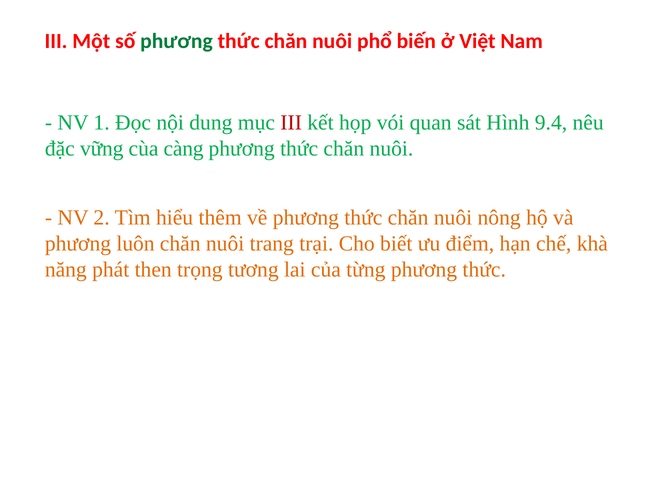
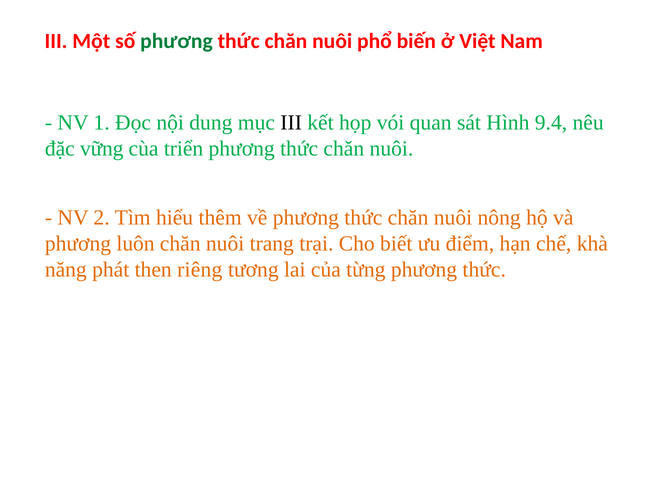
III at (291, 123) colour: red -> black
càng: càng -> triển
trọng: trọng -> riêng
